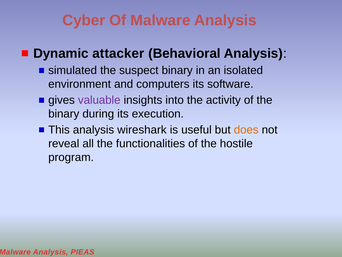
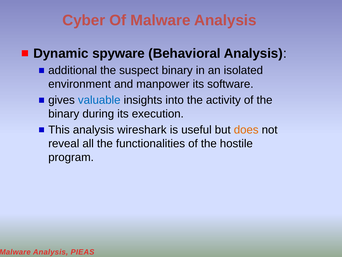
attacker: attacker -> spyware
simulated: simulated -> additional
computers: computers -> manpower
valuable colour: purple -> blue
